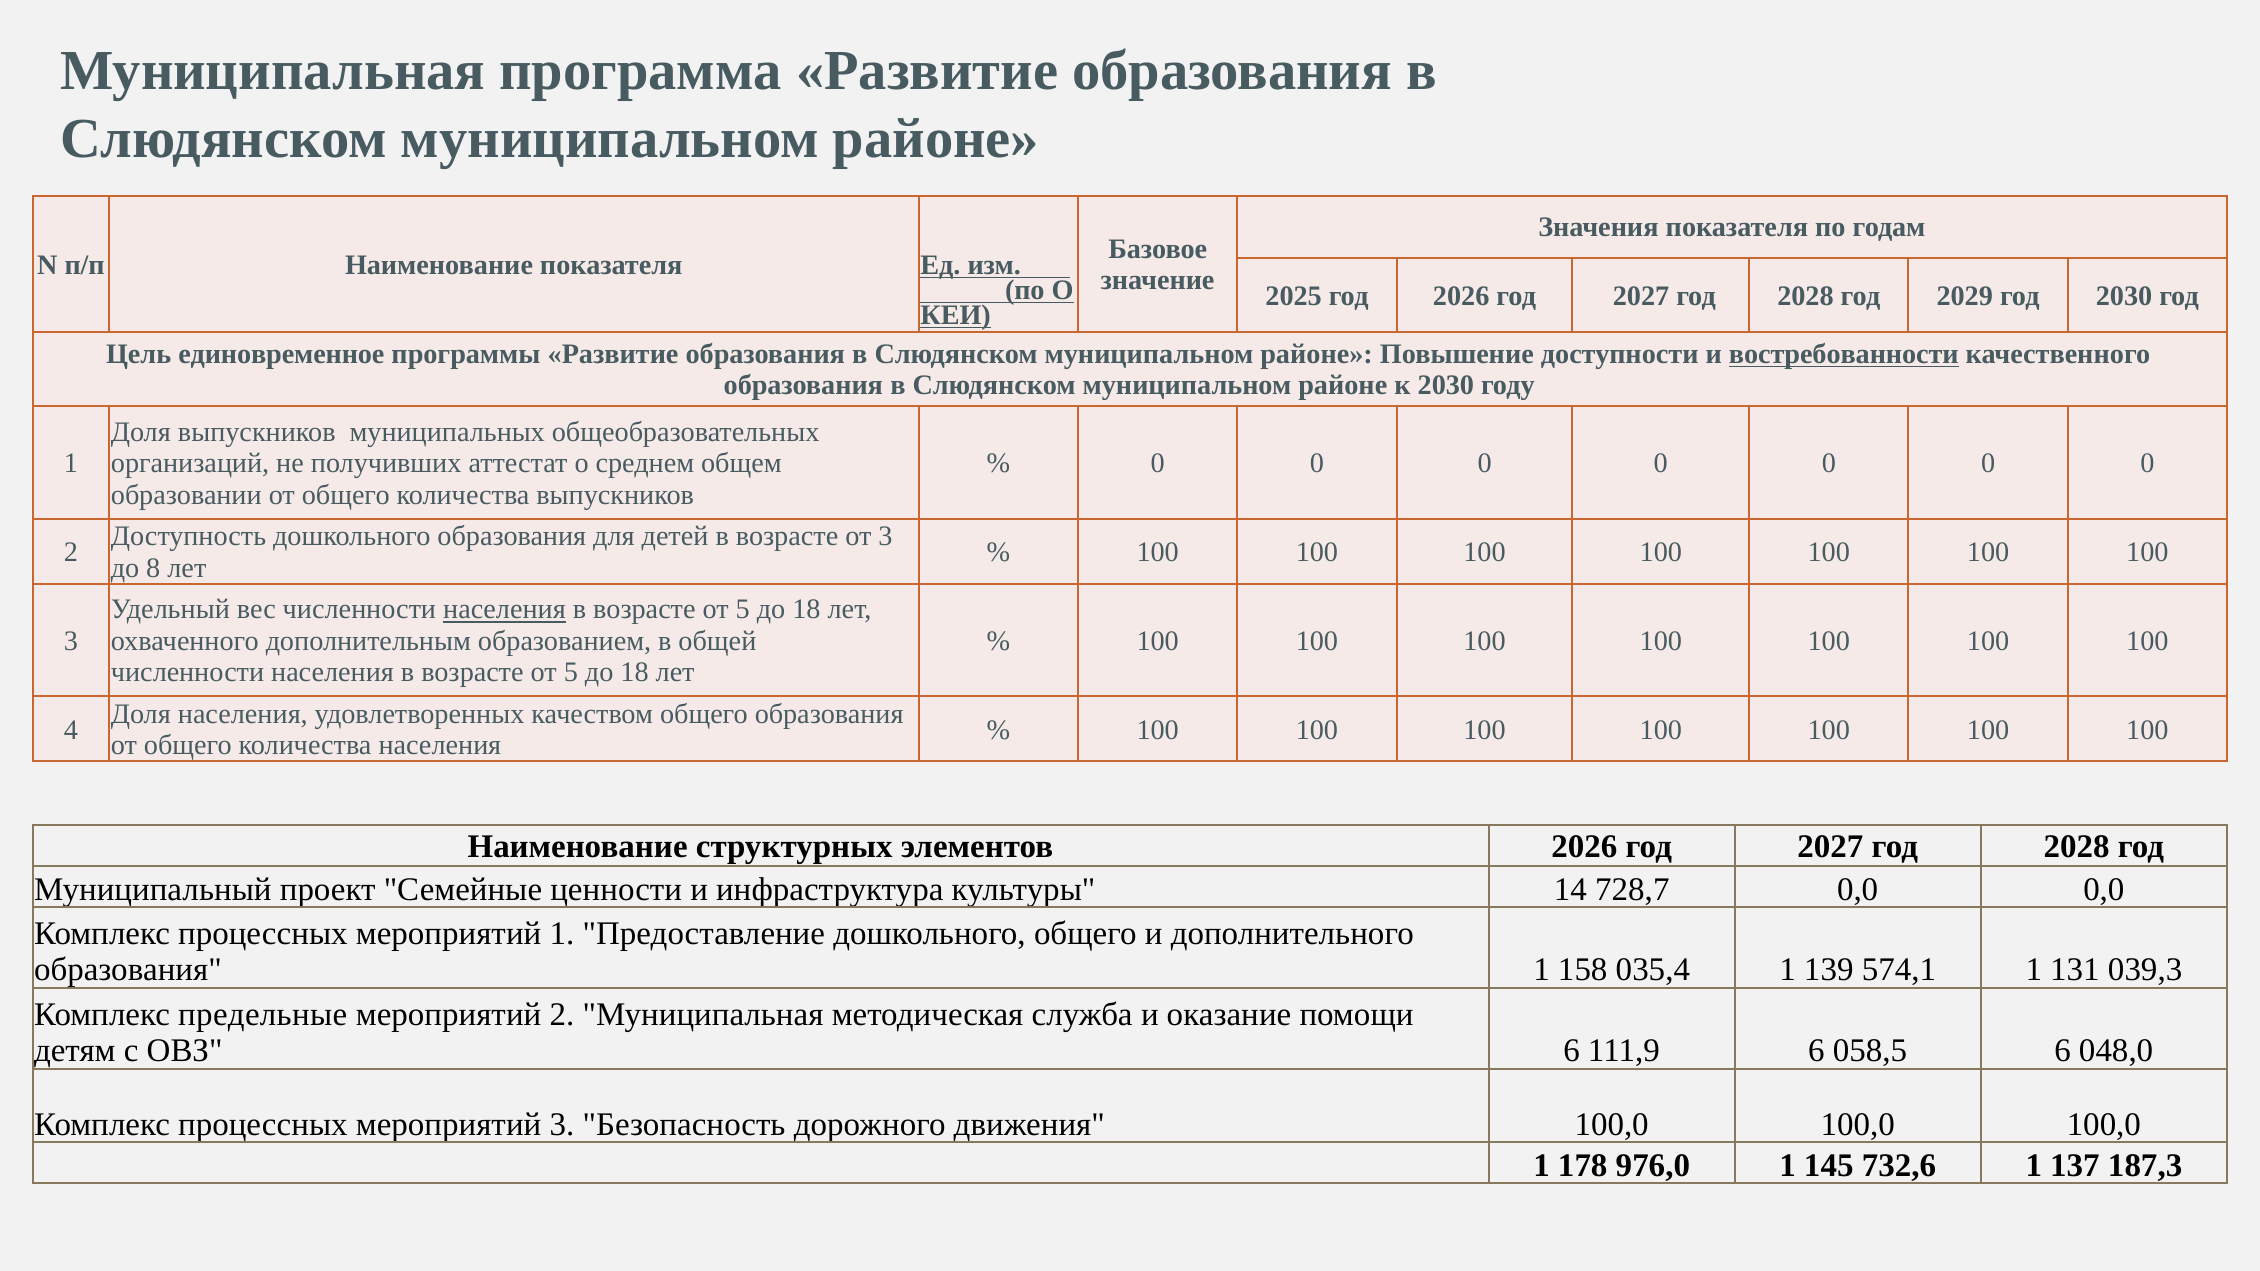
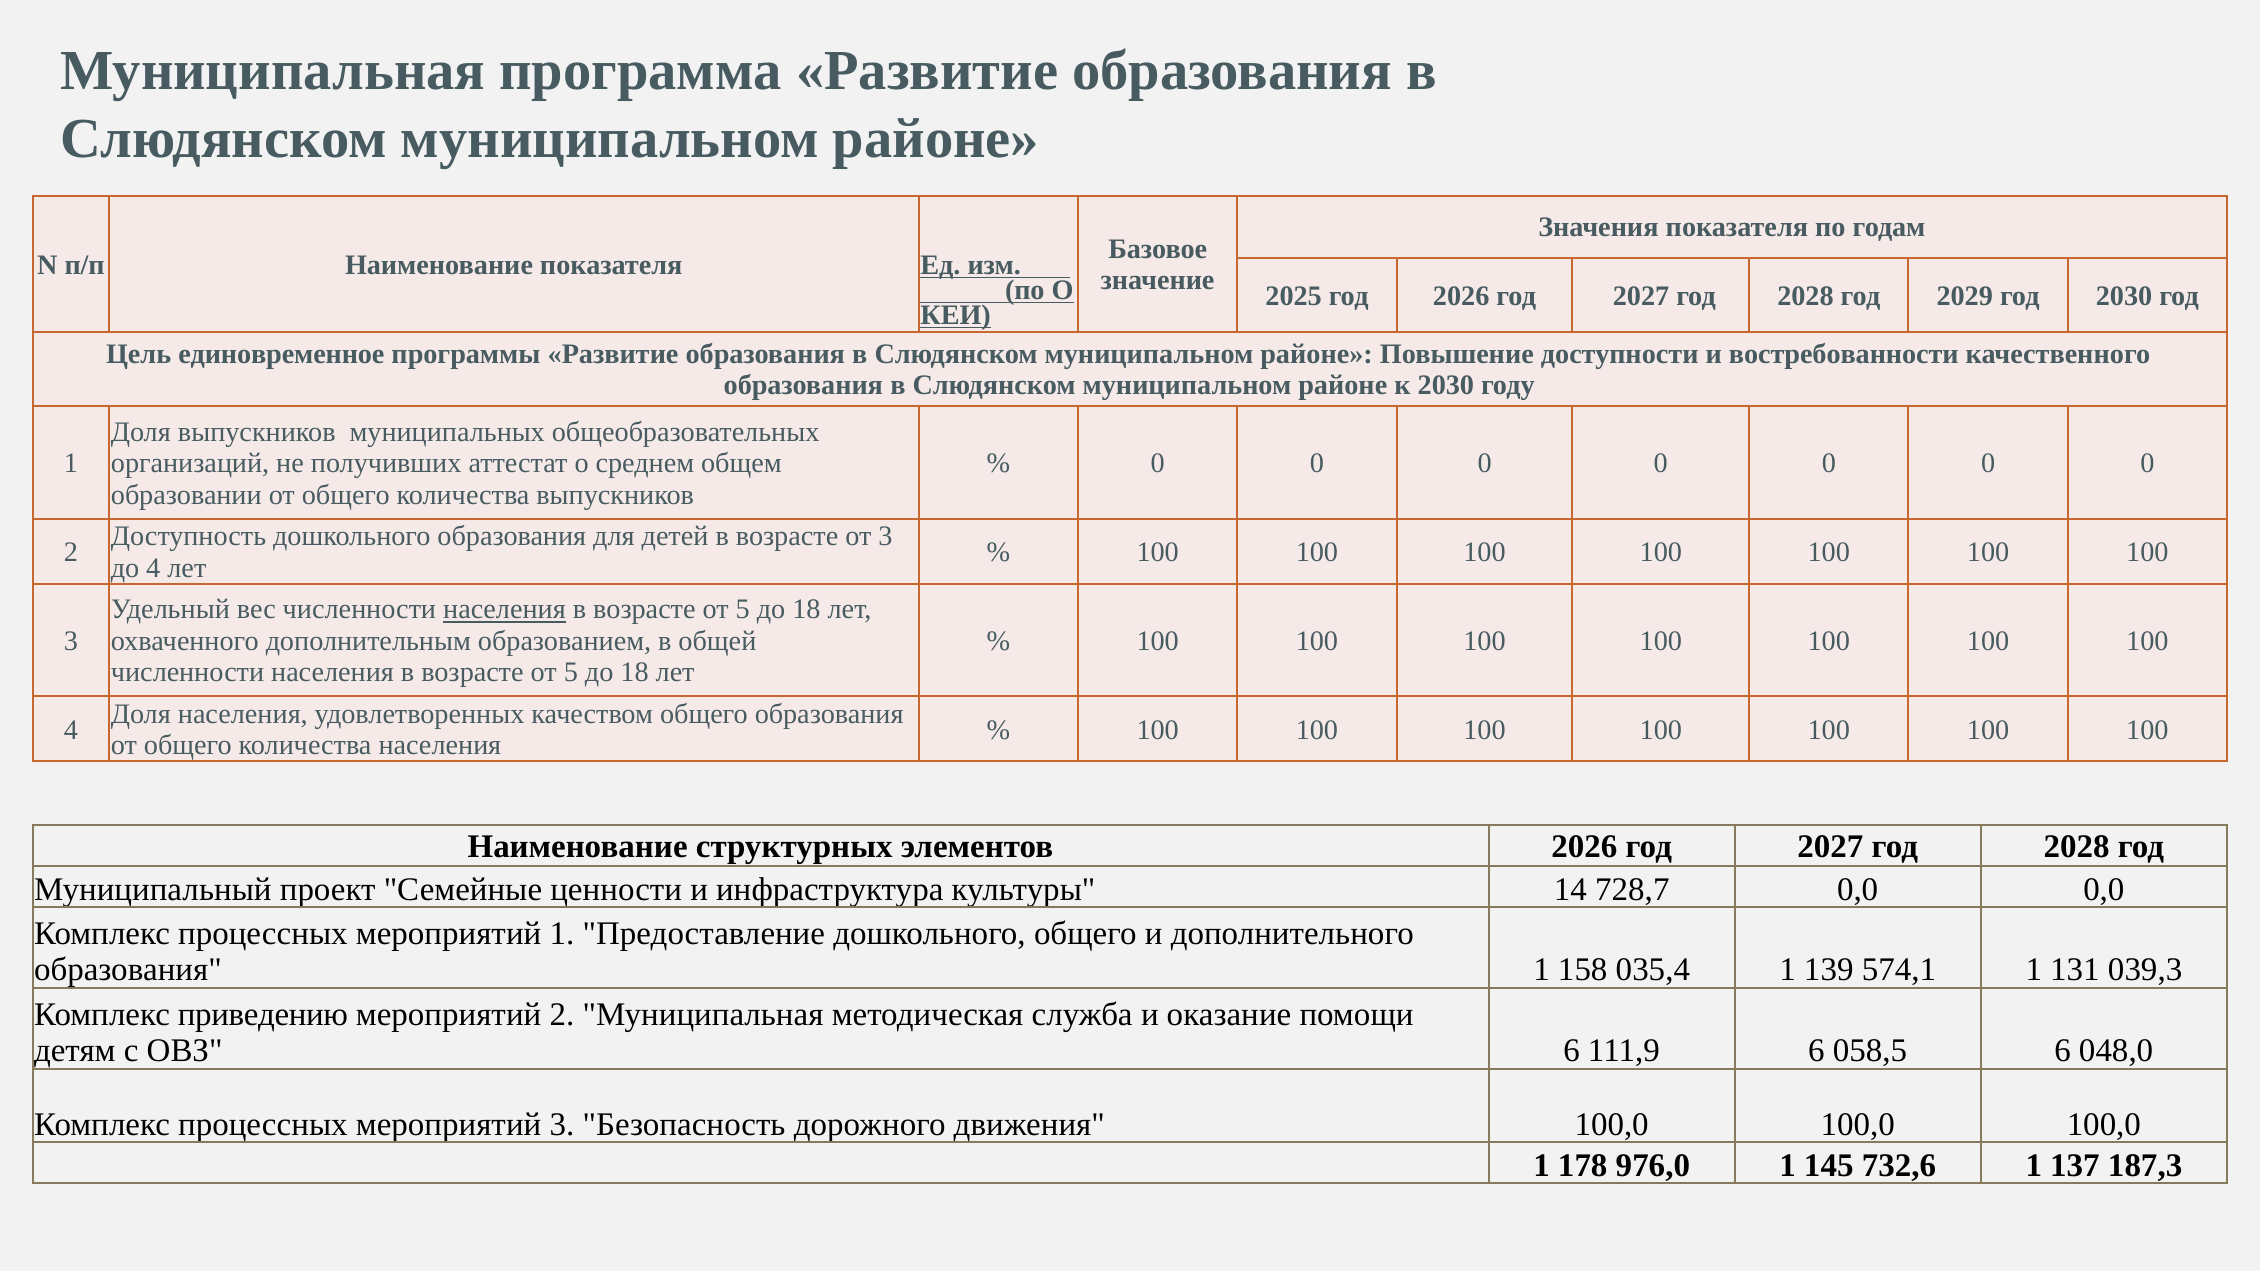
востребованности underline: present -> none
до 8: 8 -> 4
предельные: предельные -> приведению
